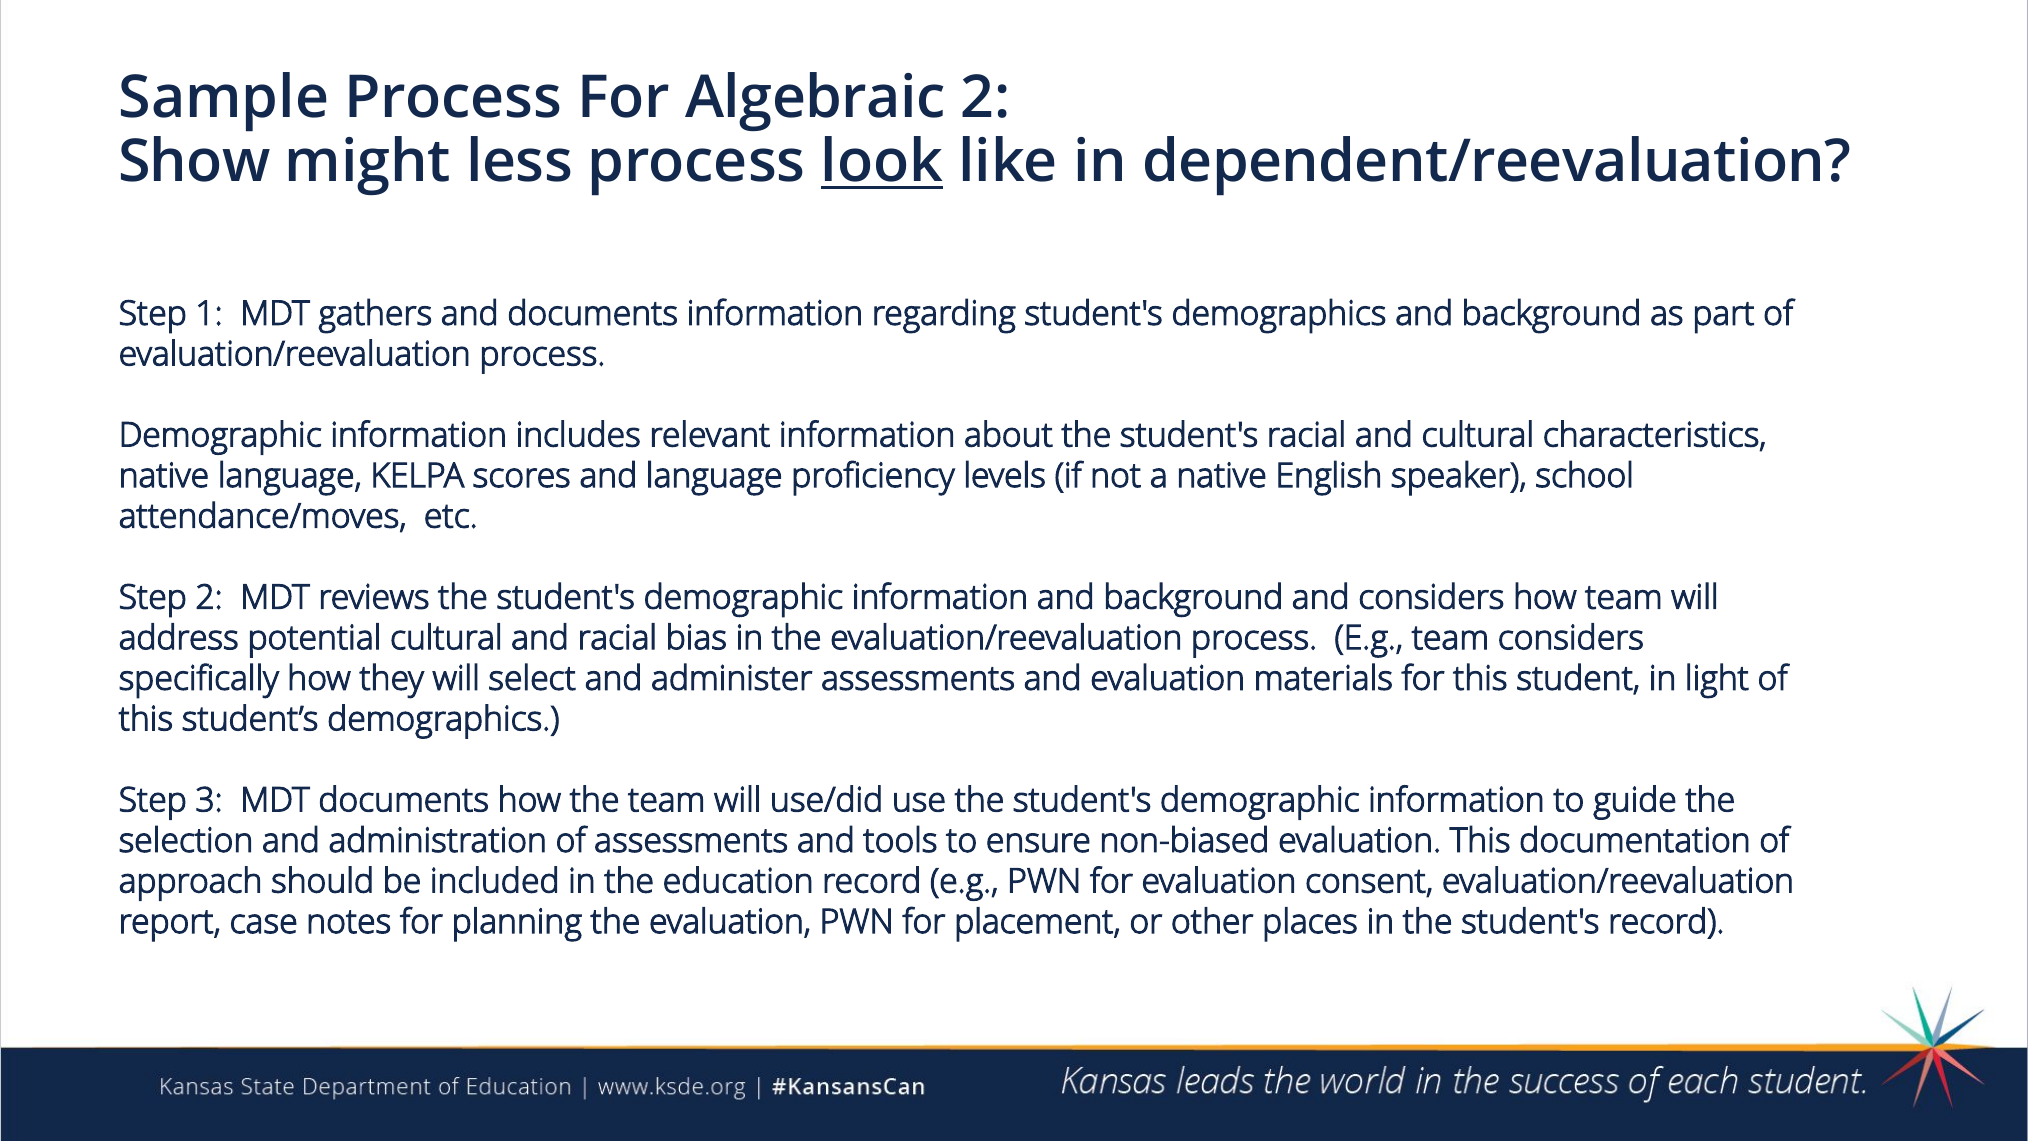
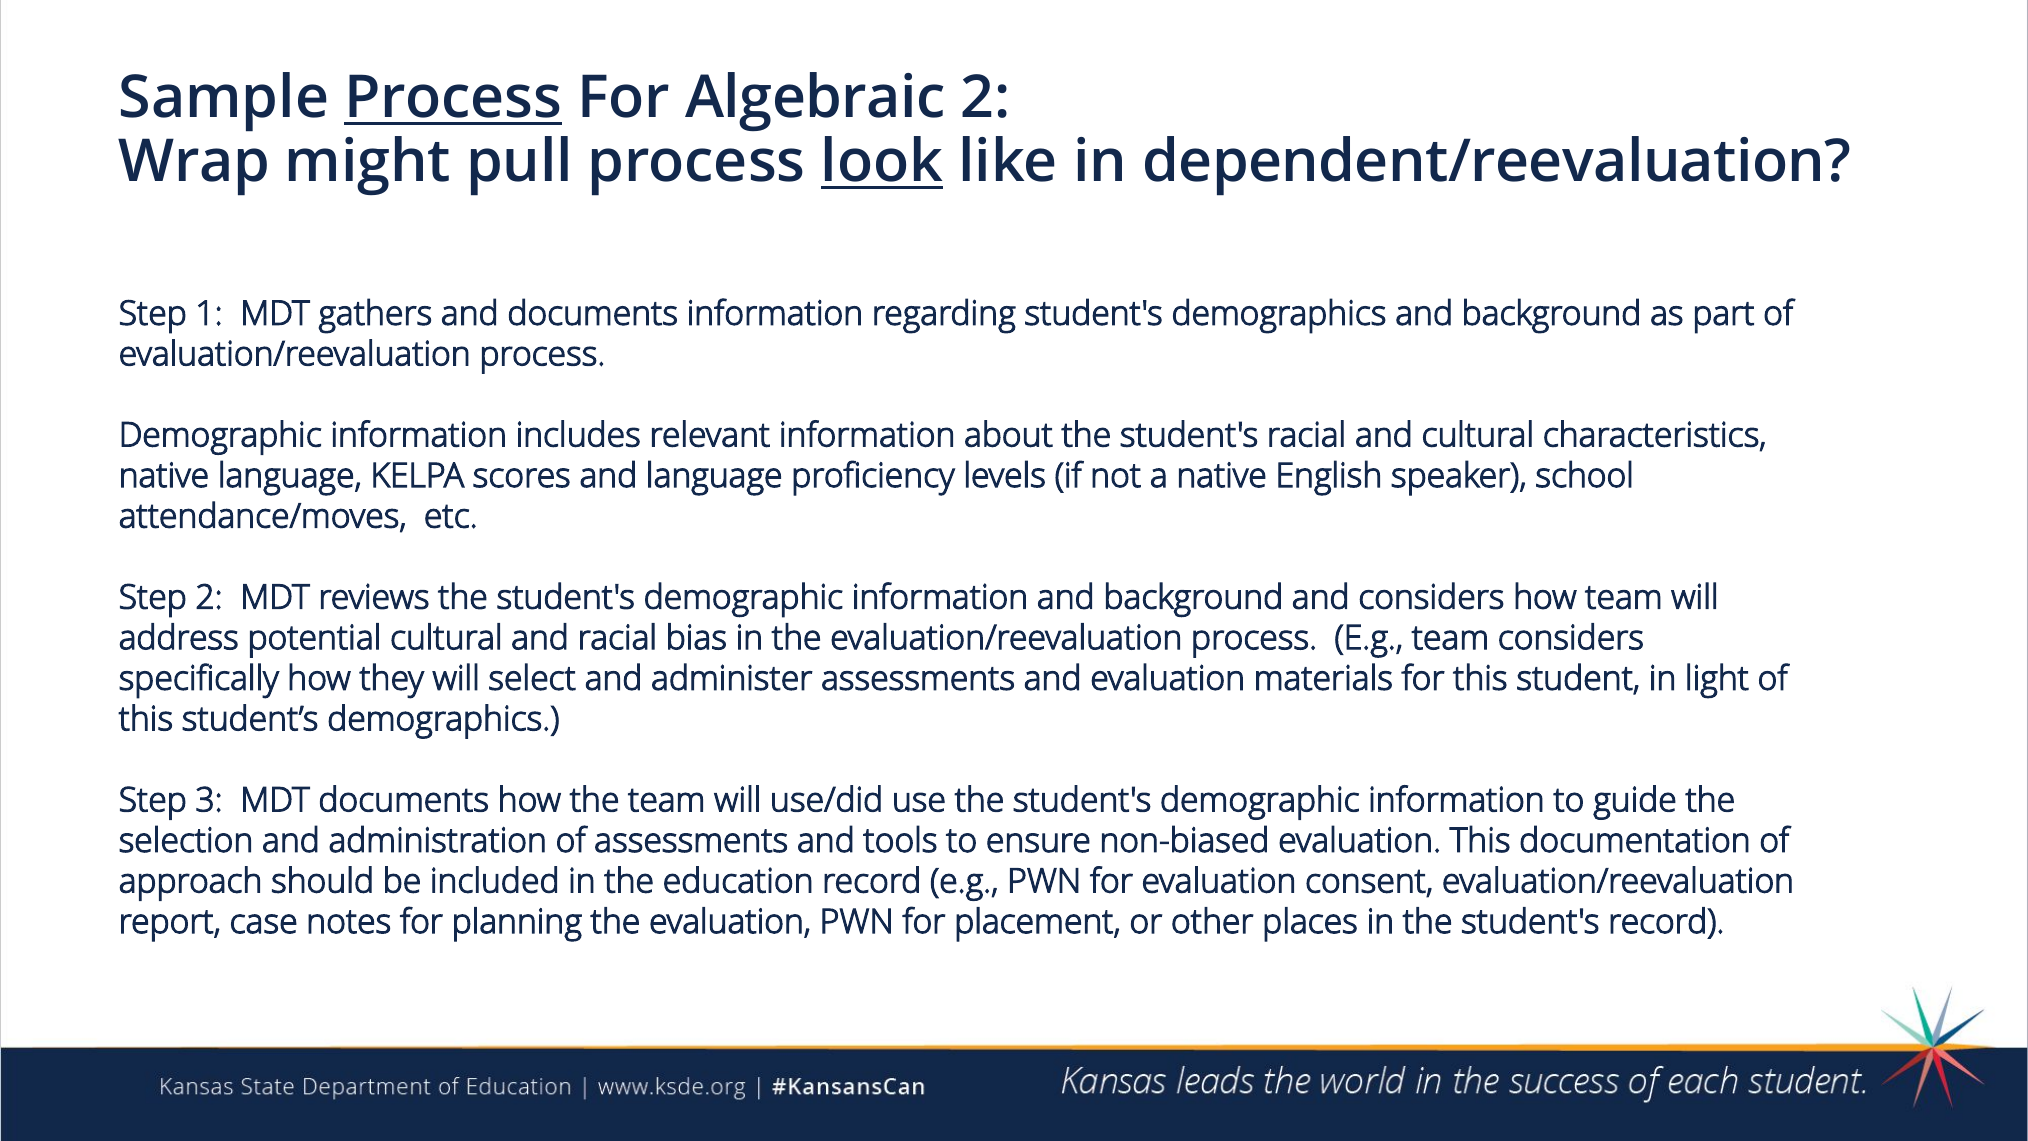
Process at (453, 98) underline: none -> present
Show: Show -> Wrap
less: less -> pull
